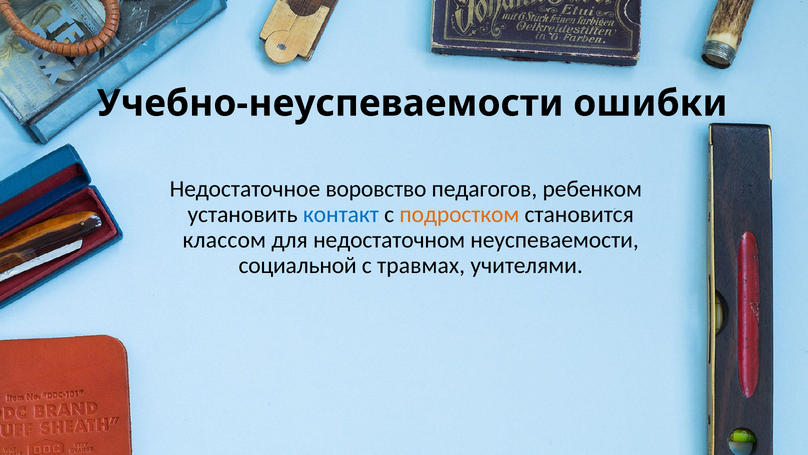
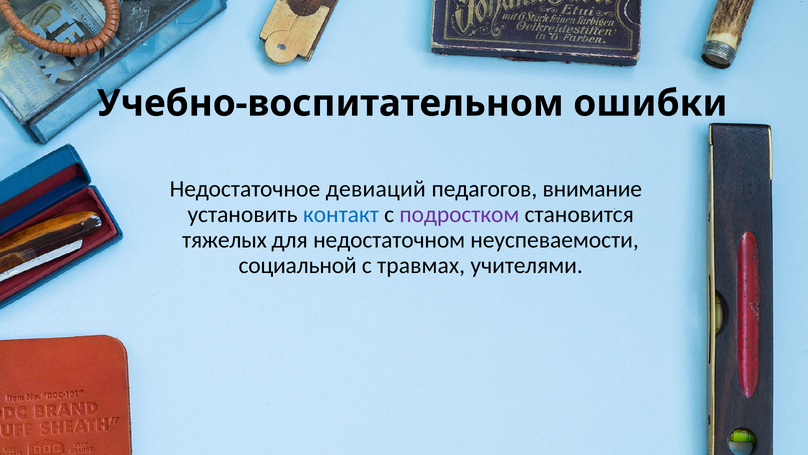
Учебно-неуспеваемости: Учебно-неуспеваемости -> Учебно-воспитательном
воровство: воровство -> девиаций
ребенком: ребенком -> внимание
подростком colour: orange -> purple
классом: классом -> тяжелых
